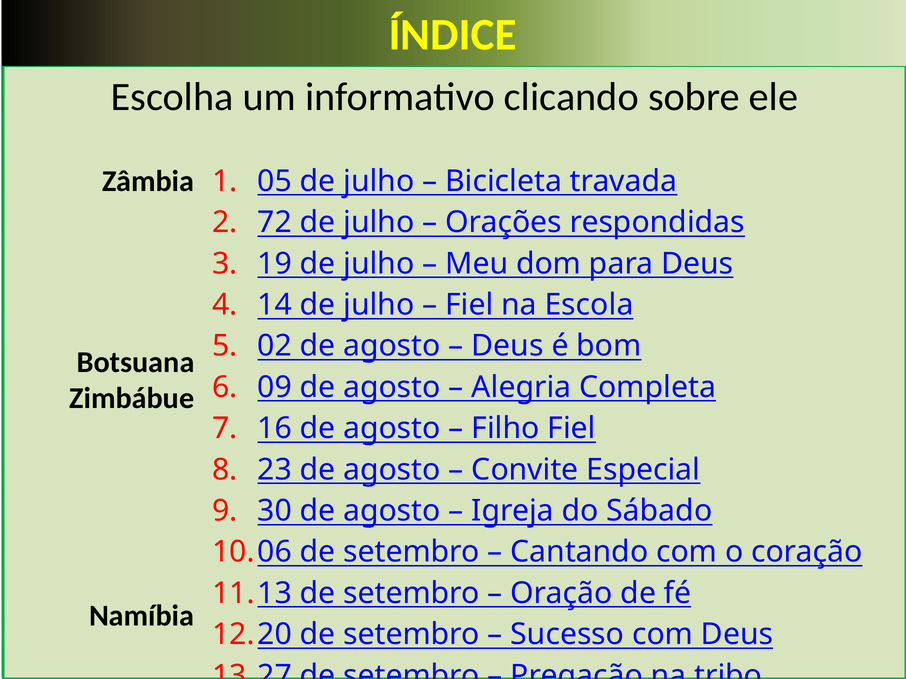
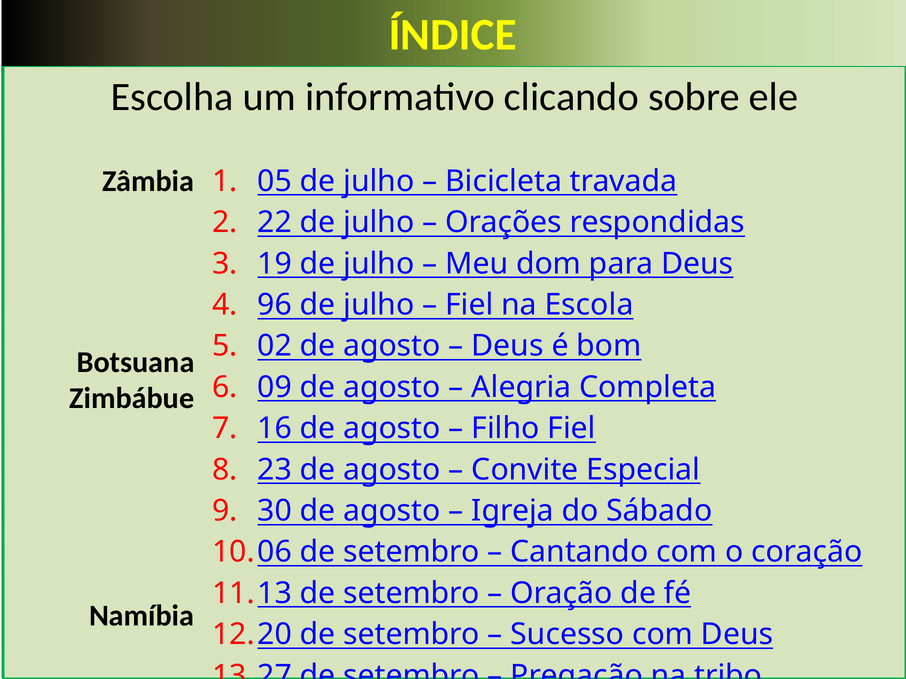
72: 72 -> 22
14: 14 -> 96
